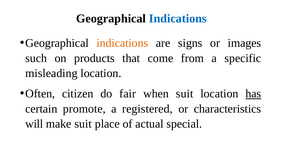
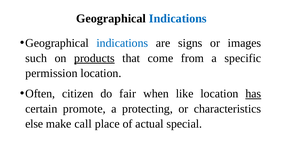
indications at (122, 43) colour: orange -> blue
products underline: none -> present
misleading: misleading -> permission
when suit: suit -> like
registered: registered -> protecting
will: will -> else
make suit: suit -> call
